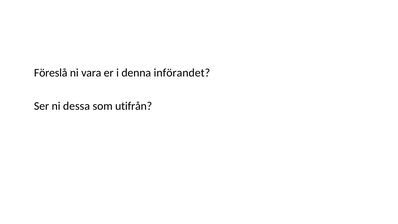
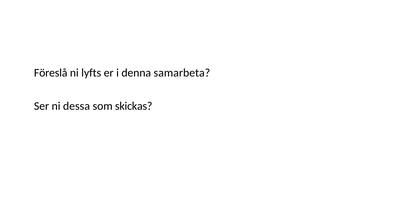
vara: vara -> lyfts
införandet: införandet -> samarbeta
utifrån: utifrån -> skickas
